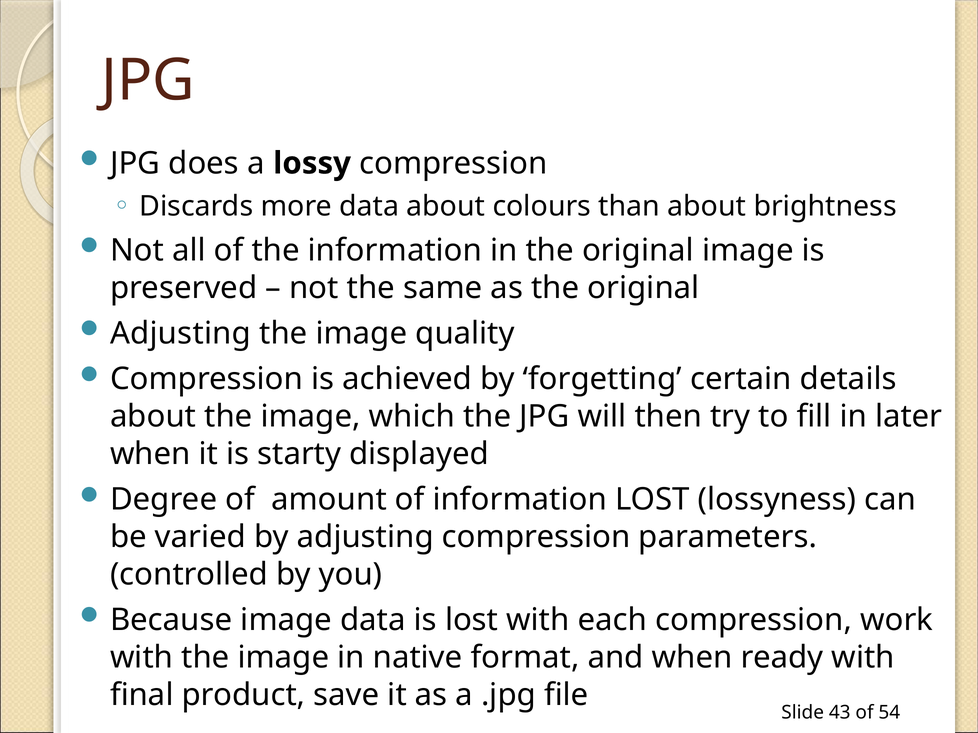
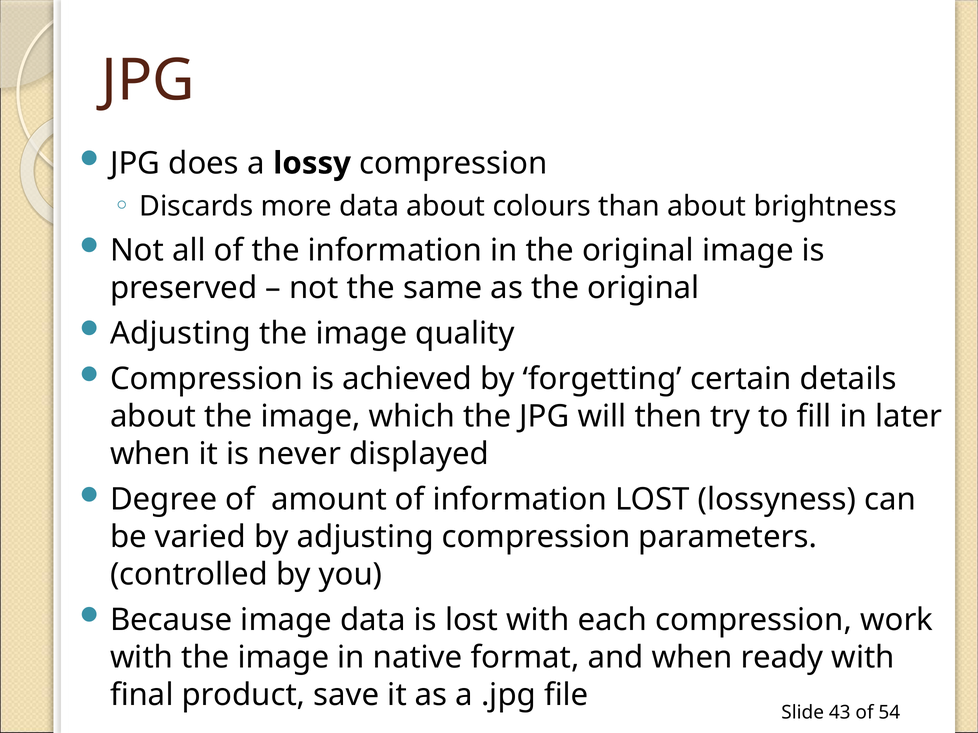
starty: starty -> never
